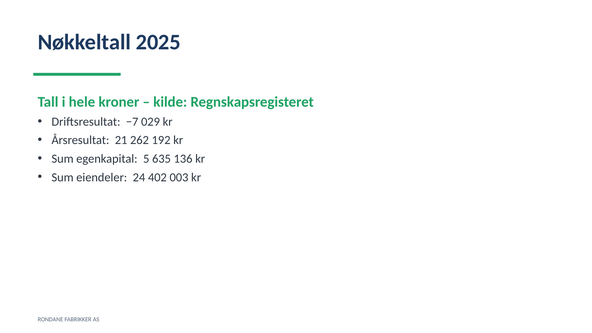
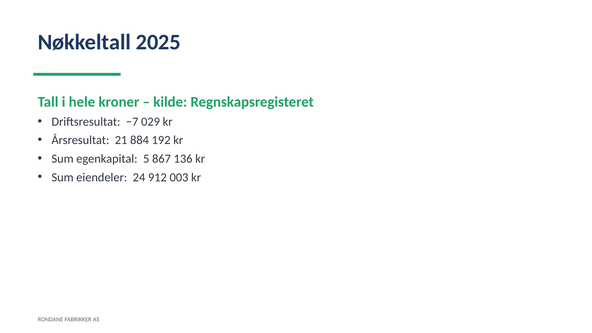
262: 262 -> 884
635: 635 -> 867
402: 402 -> 912
